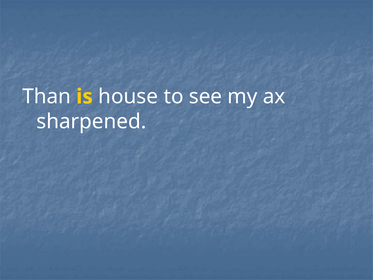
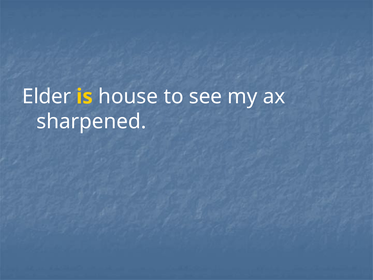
Than: Than -> Elder
